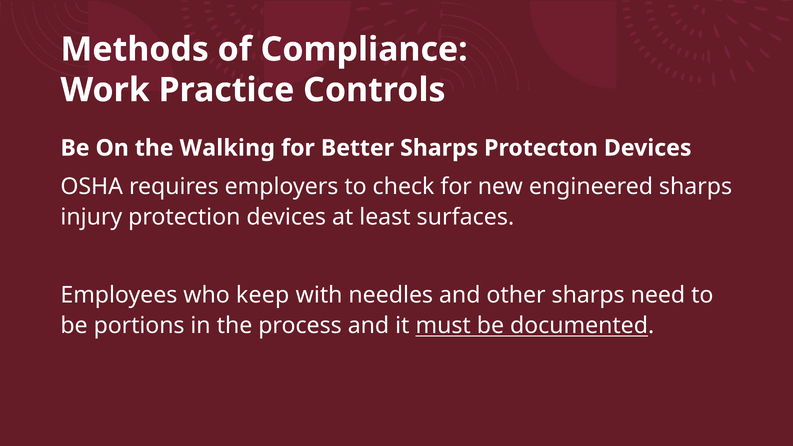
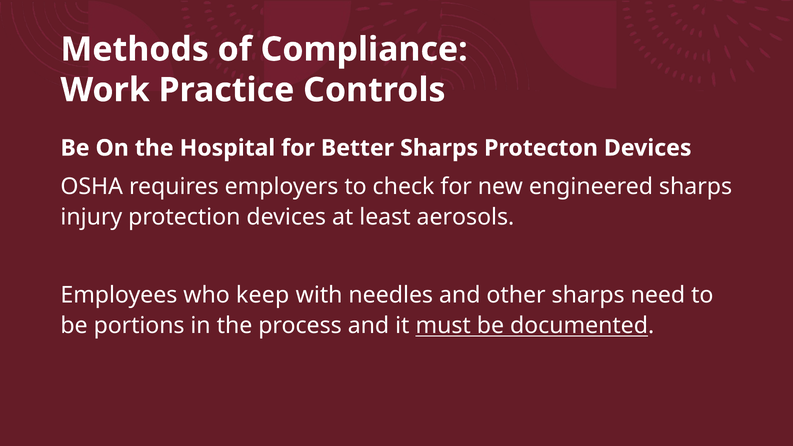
Walking: Walking -> Hospital
surfaces: surfaces -> aerosols
